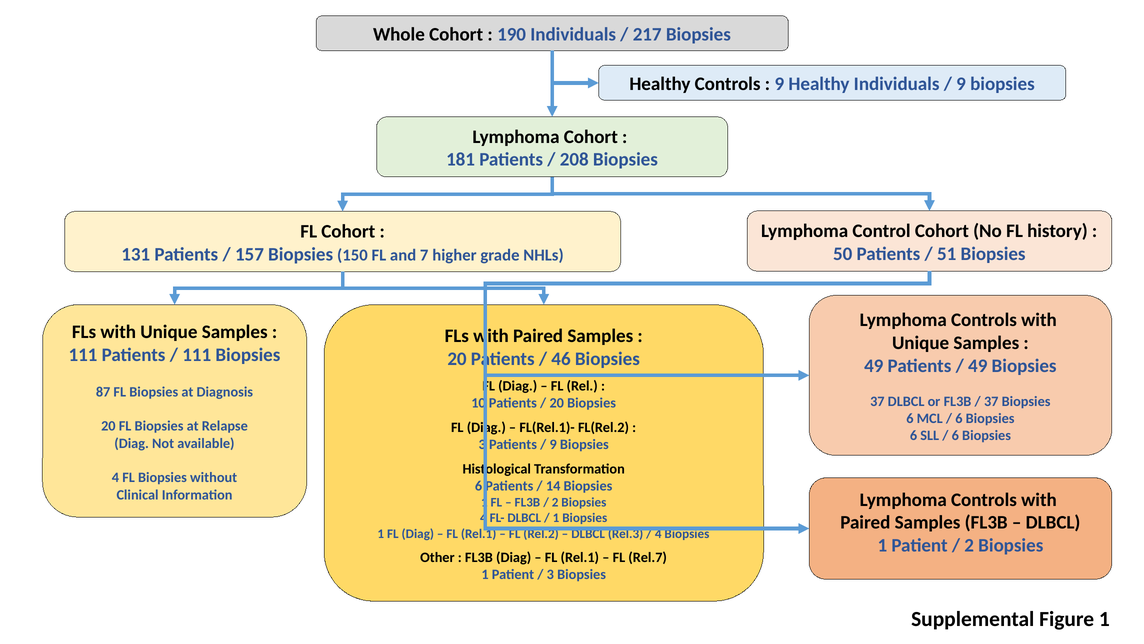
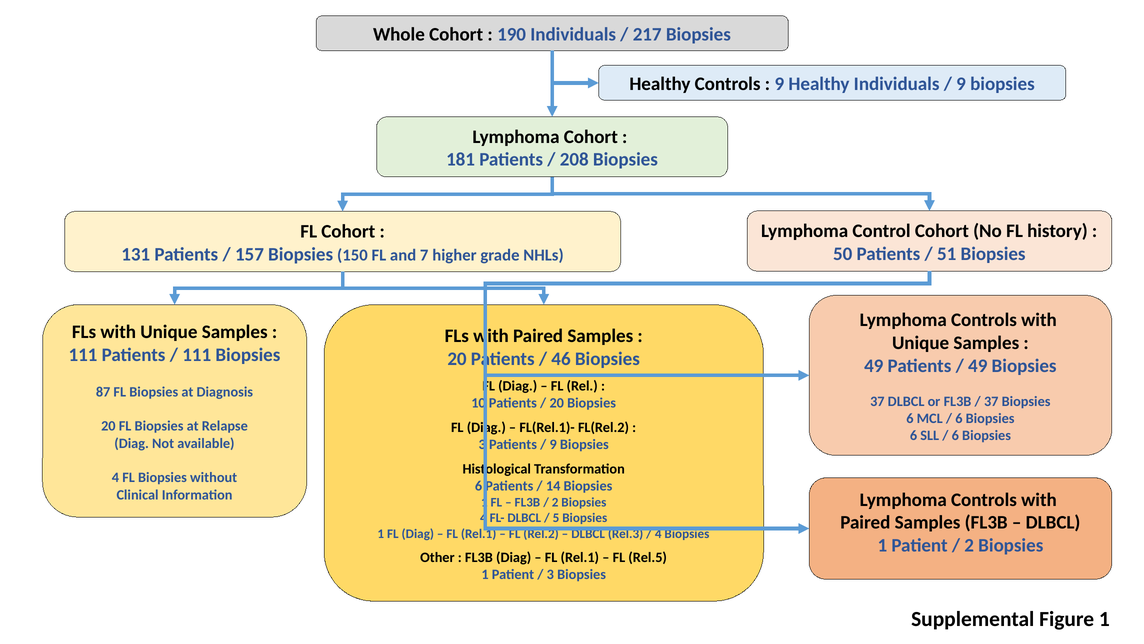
1 at (556, 518): 1 -> 5
Rel.7: Rel.7 -> Rel.5
